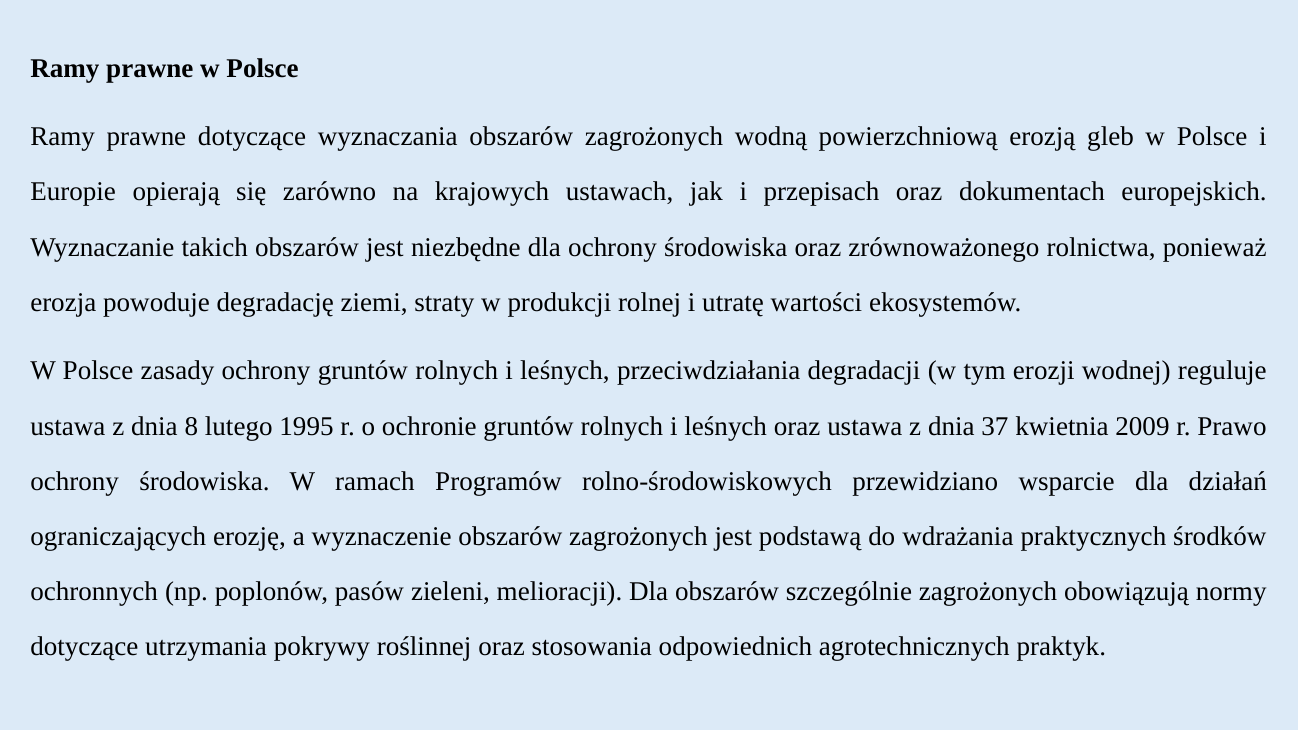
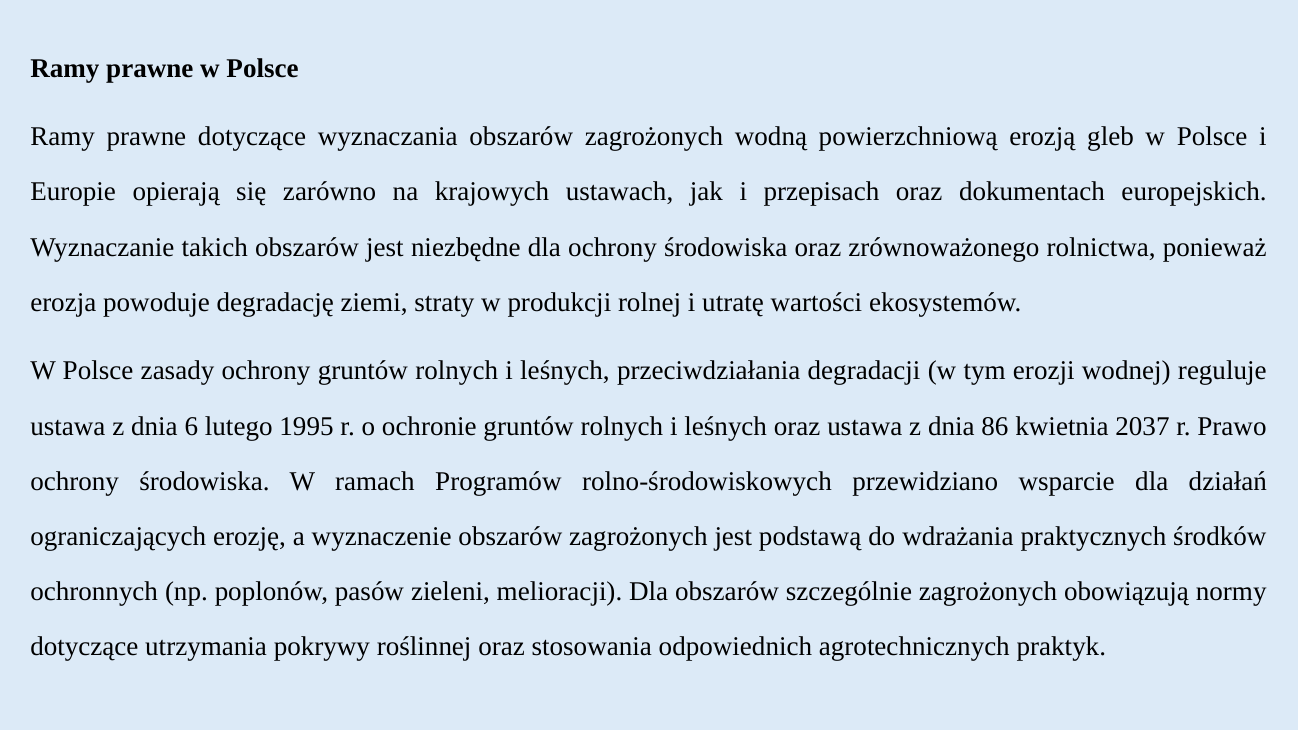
8: 8 -> 6
37: 37 -> 86
2009: 2009 -> 2037
